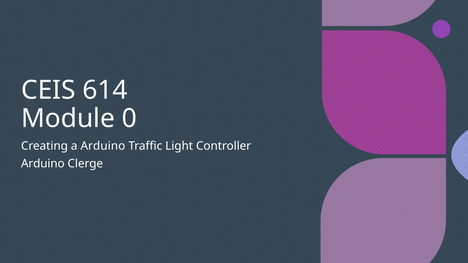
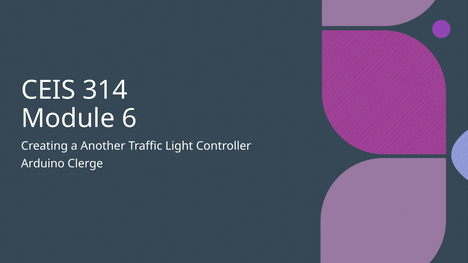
614: 614 -> 314
0: 0 -> 6
a Arduino: Arduino -> Another
